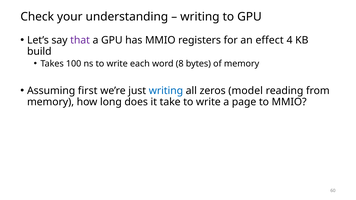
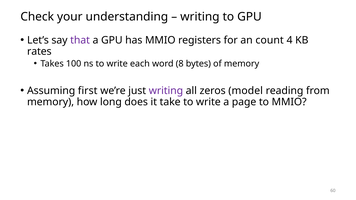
effect: effect -> count
build: build -> rates
writing at (166, 91) colour: blue -> purple
